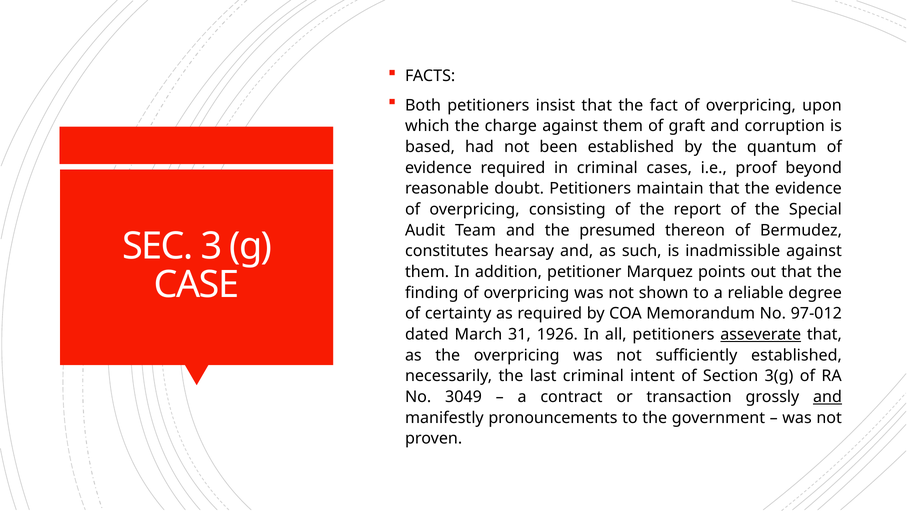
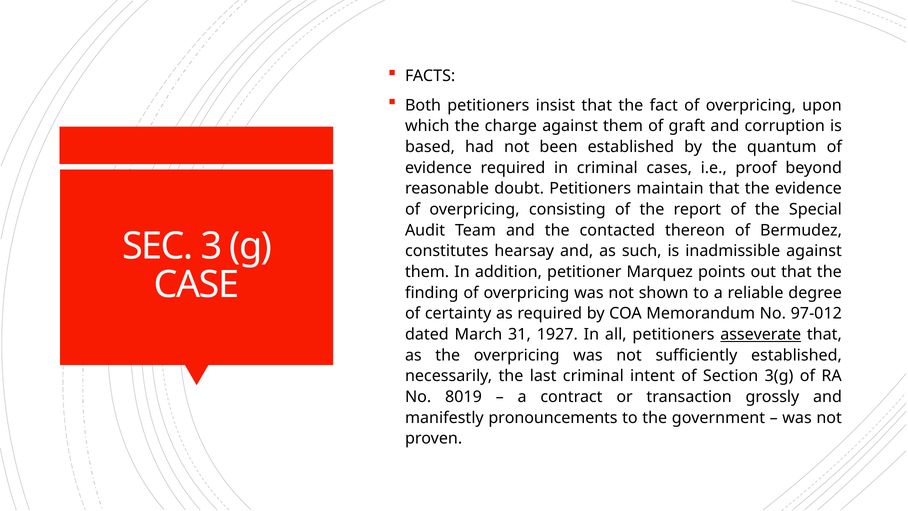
presumed: presumed -> contacted
1926: 1926 -> 1927
3049: 3049 -> 8019
and at (828, 397) underline: present -> none
